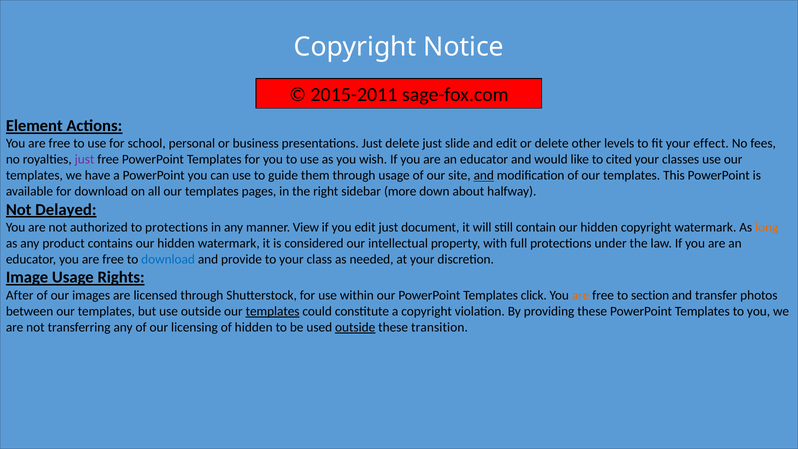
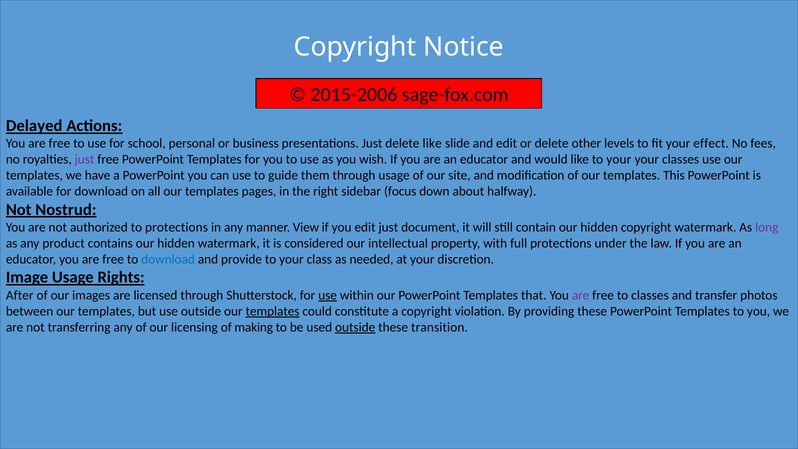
2015-2011: 2015-2011 -> 2015-2006
Element: Element -> Delayed
delete just: just -> like
like to cited: cited -> your
and at (484, 175) underline: present -> none
more: more -> focus
Delayed: Delayed -> Nostrud
long colour: orange -> purple
use at (328, 295) underline: none -> present
click: click -> that
are at (581, 295) colour: orange -> purple
to section: section -> classes
of hidden: hidden -> making
